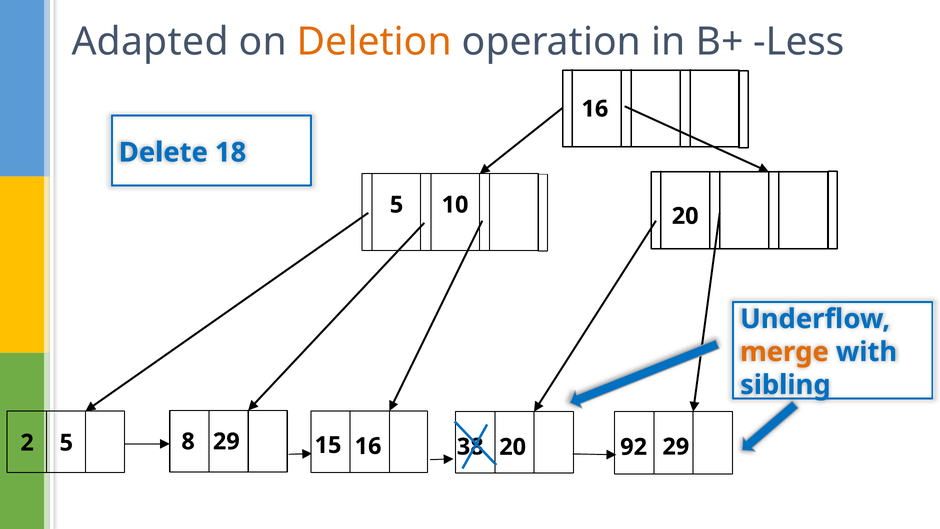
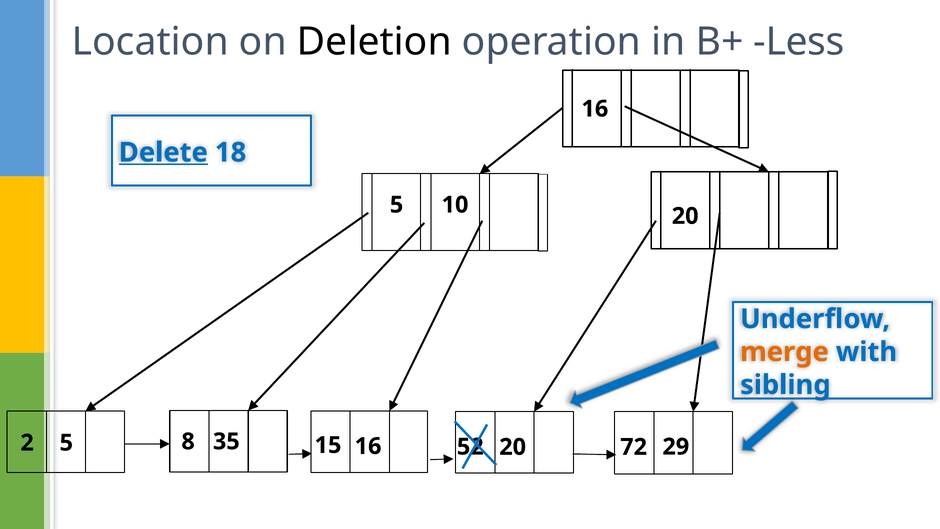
Adapted: Adapted -> Location
Deletion colour: orange -> black
Delete underline: none -> present
38: 38 -> 52
5 29: 29 -> 35
92: 92 -> 72
